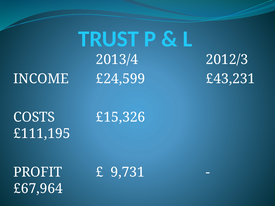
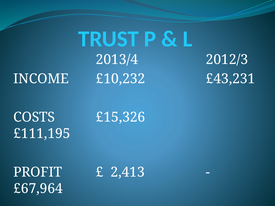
£24,599: £24,599 -> £10,232
9,731: 9,731 -> 2,413
